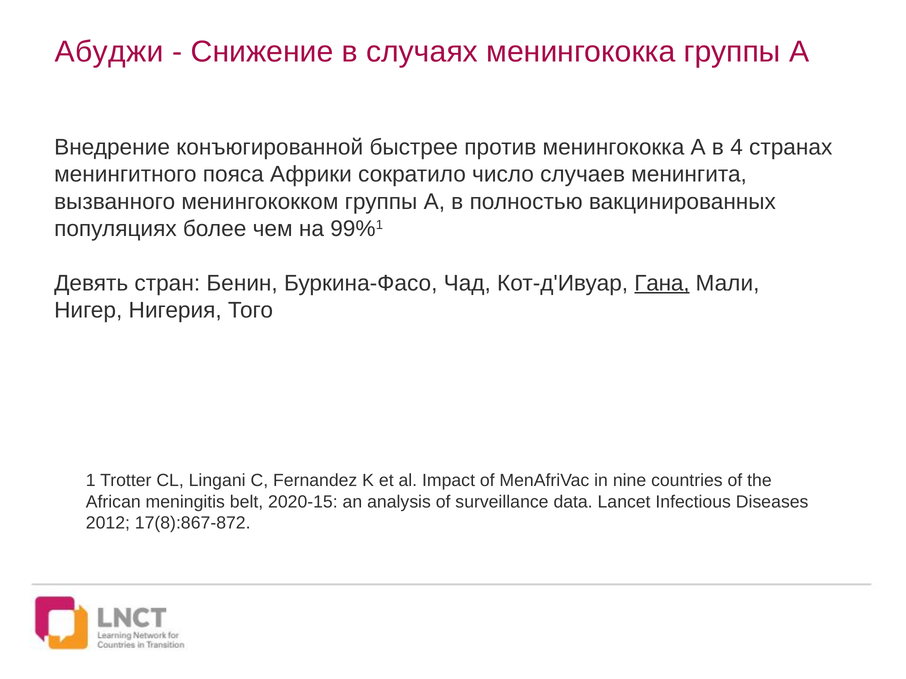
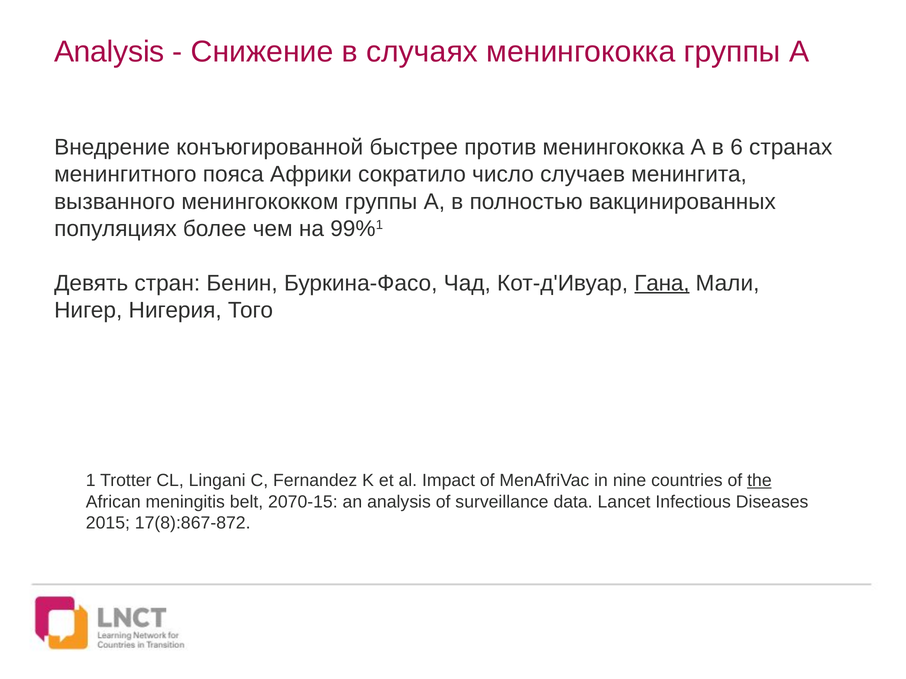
Абуджи at (109, 52): Абуджи -> Analysis
4: 4 -> 6
the underline: none -> present
2020-15: 2020-15 -> 2070-15
2012: 2012 -> 2015
